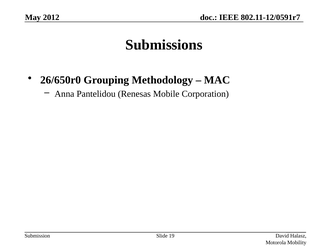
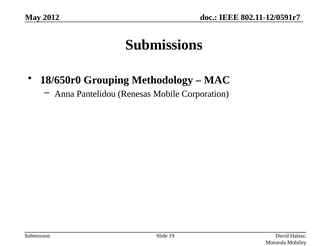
26/650r0: 26/650r0 -> 18/650r0
